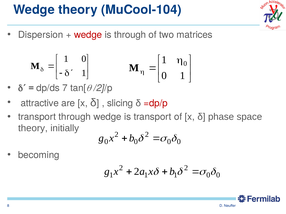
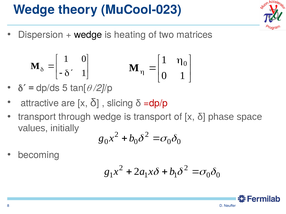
MuCool-104: MuCool-104 -> MuCool-023
wedge at (88, 35) colour: red -> black
is through: through -> heating
7: 7 -> 5
theory at (33, 129): theory -> values
